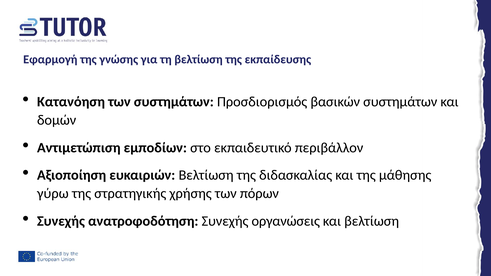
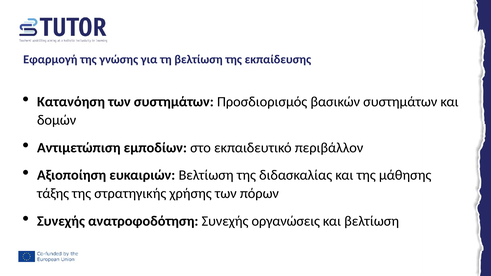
γύρω: γύρω -> τάξης
